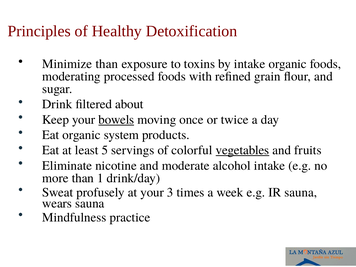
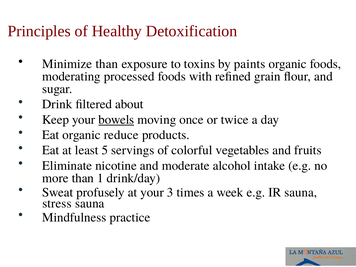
by intake: intake -> paints
system: system -> reduce
vegetables underline: present -> none
wears: wears -> stress
